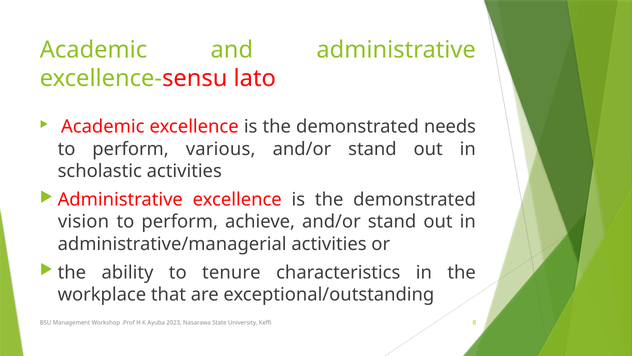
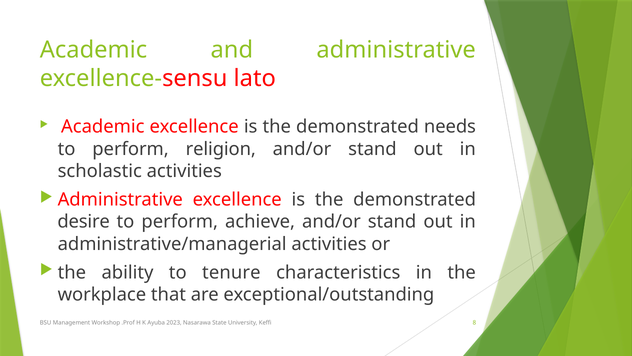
various: various -> religion
vision: vision -> desire
